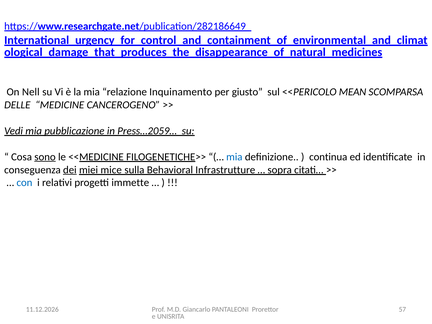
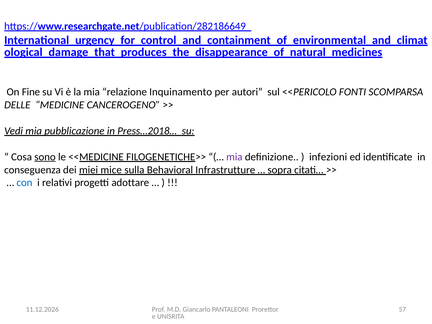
Nell: Nell -> Fine
giusto: giusto -> autori
MEAN: MEAN -> FONTI
Press…2059…: Press…2059… -> Press…2018…
mia at (234, 157) colour: blue -> purple
continua: continua -> infezioni
dei underline: present -> none
immette: immette -> adottare
